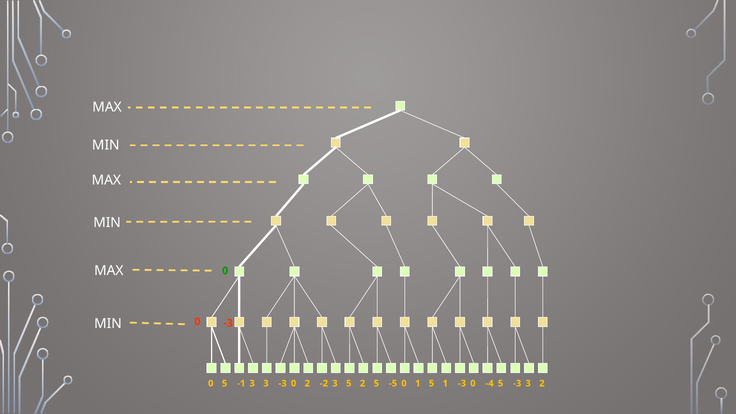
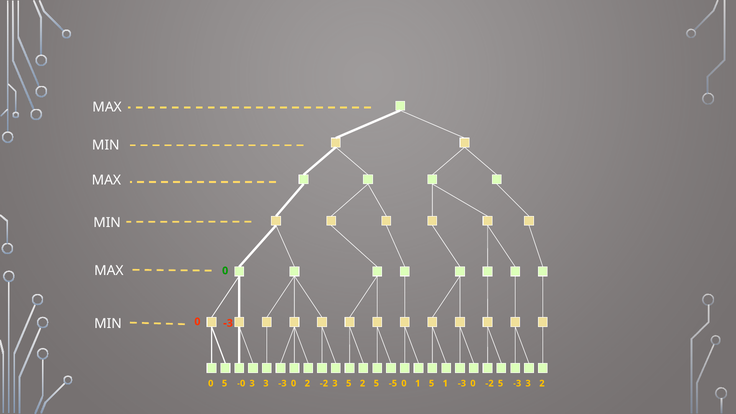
-1: -1 -> -0
3 -4: -4 -> -2
